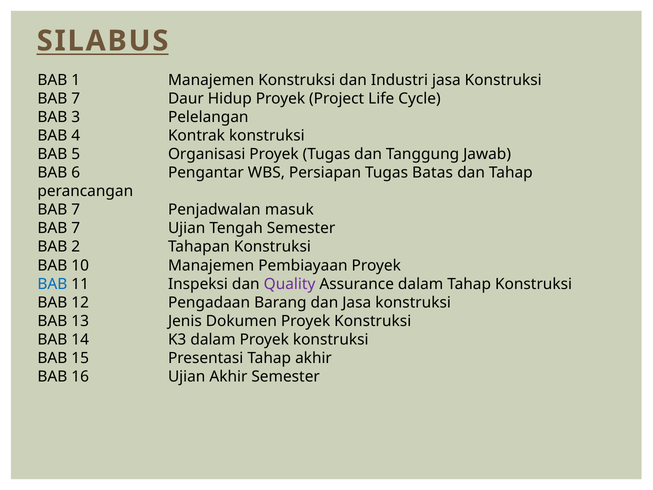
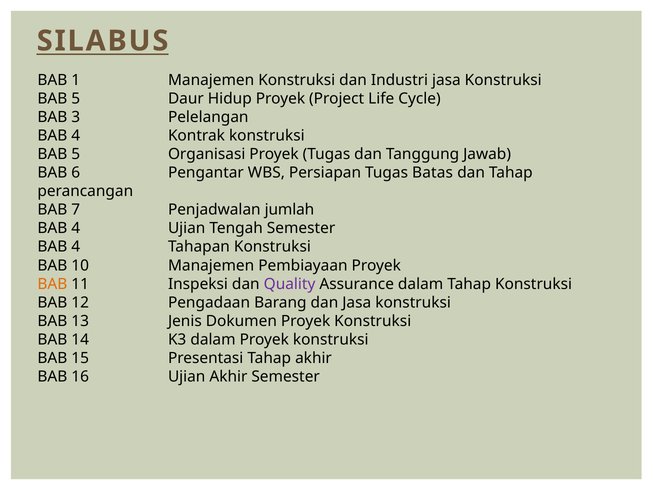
7 at (76, 99): 7 -> 5
masuk: masuk -> jumlah
7 at (76, 228): 7 -> 4
2 at (76, 247): 2 -> 4
BAB at (52, 284) colour: blue -> orange
